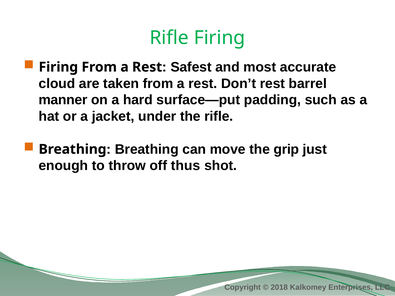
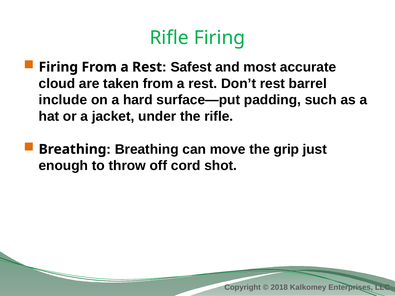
manner: manner -> include
thus: thus -> cord
